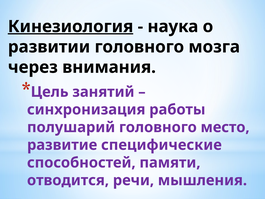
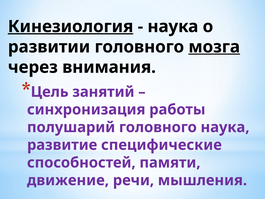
мозга underline: none -> present
головного место: место -> наука
отводится: отводится -> движение
